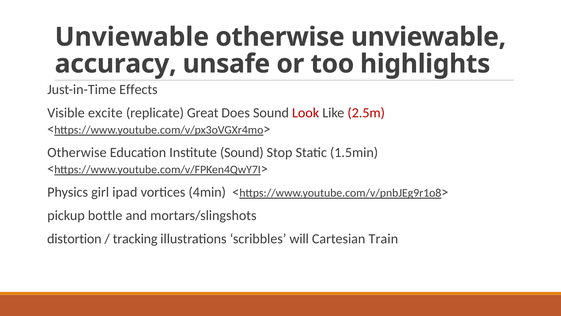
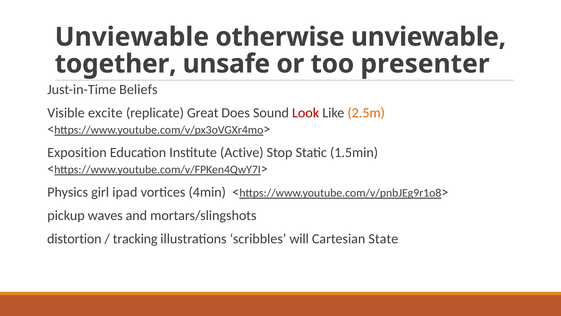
accuracy: accuracy -> together
highlights: highlights -> presenter
Effects: Effects -> Beliefs
2.5m colour: red -> orange
Otherwise at (77, 152): Otherwise -> Exposition
Institute Sound: Sound -> Active
bottle: bottle -> waves
Train: Train -> State
